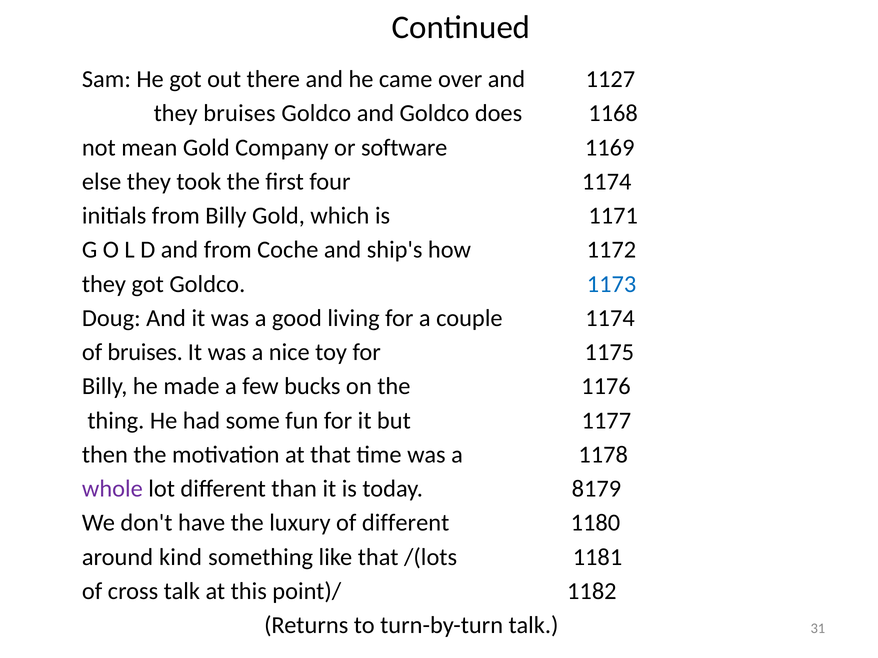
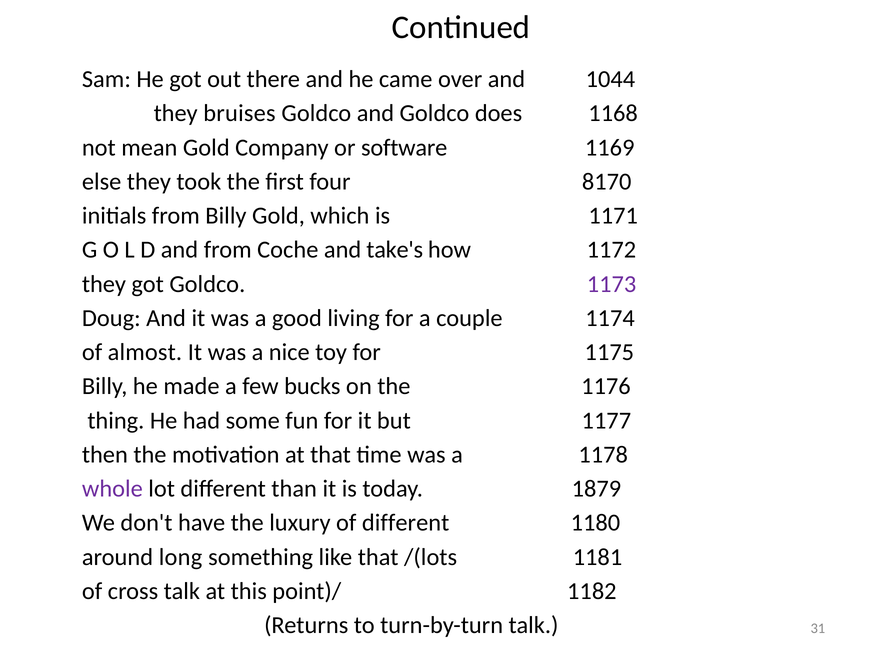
1127: 1127 -> 1044
four 1174: 1174 -> 8170
ship's: ship's -> take's
1173 colour: blue -> purple
of bruises: bruises -> almost
8179: 8179 -> 1879
kind: kind -> long
